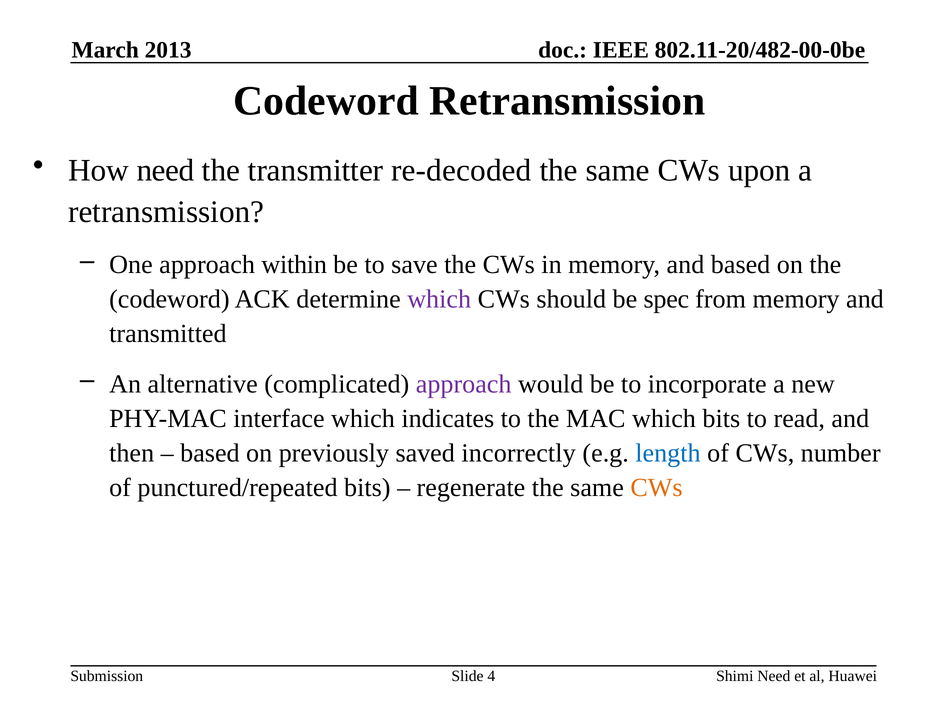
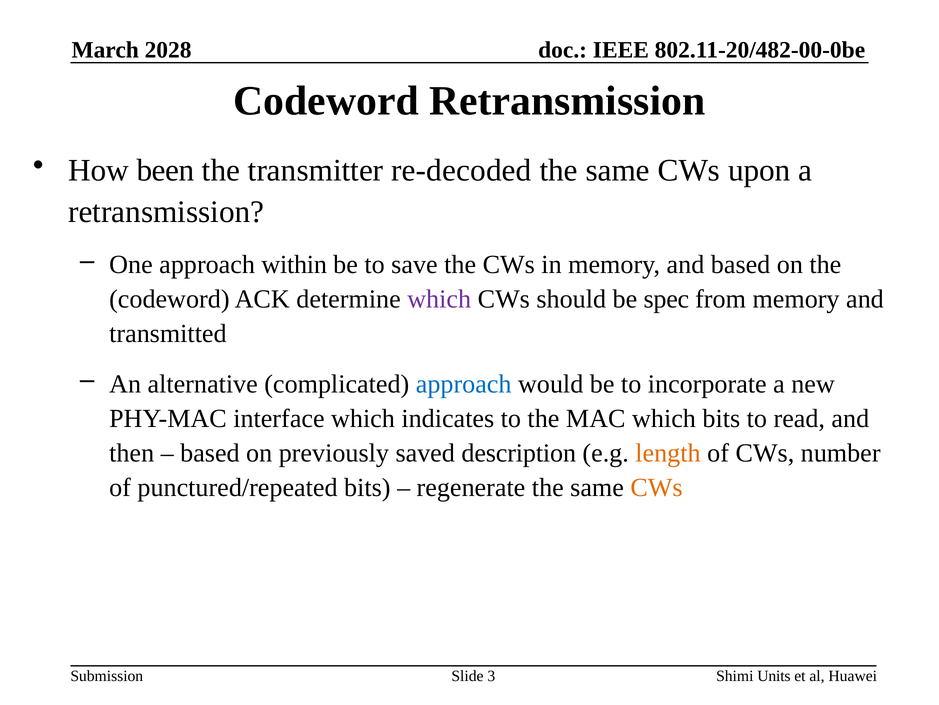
2013: 2013 -> 2028
How need: need -> been
approach at (464, 384) colour: purple -> blue
incorrectly: incorrectly -> description
length colour: blue -> orange
4: 4 -> 3
Shimi Need: Need -> Units
